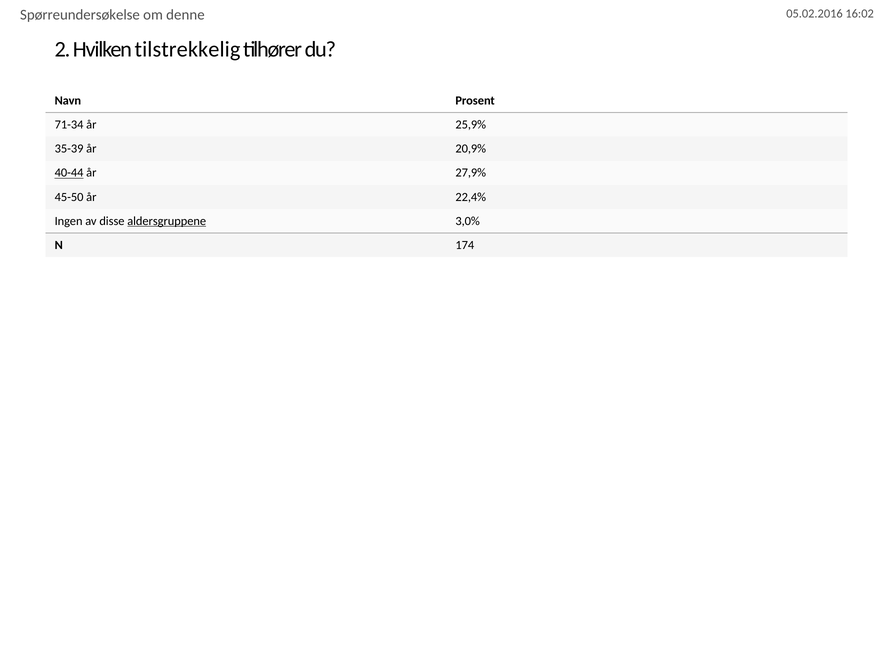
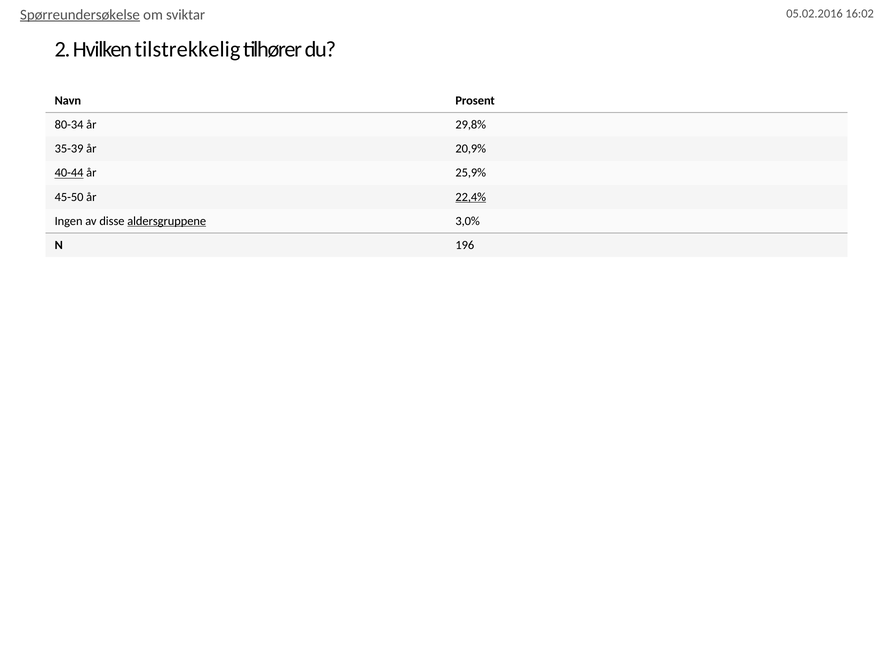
Spørreundersøkelse underline: none -> present
denne: denne -> sviktar
71-34: 71-34 -> 80-34
25,9%: 25,9% -> 29,8%
27,9%: 27,9% -> 25,9%
22,4% underline: none -> present
174: 174 -> 196
